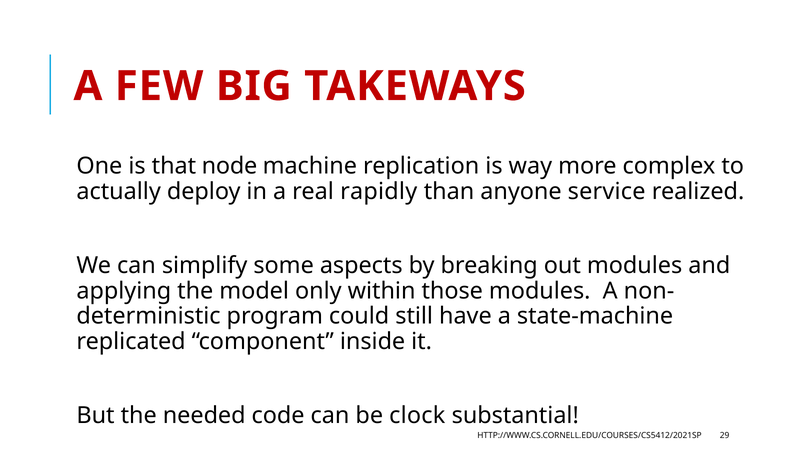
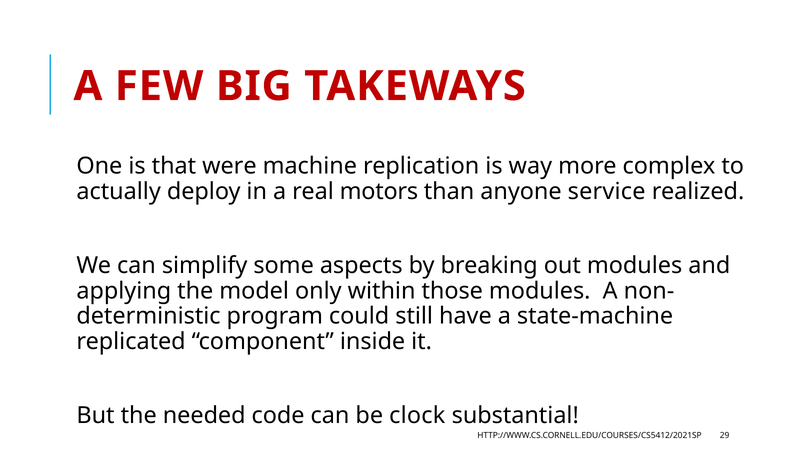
node: node -> were
rapidly: rapidly -> motors
